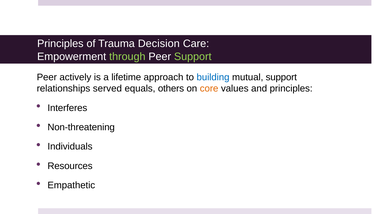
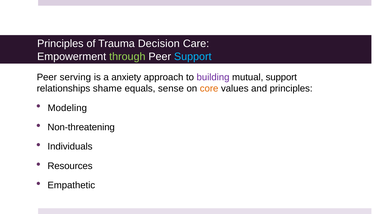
Support at (193, 57) colour: light green -> light blue
actively: actively -> serving
lifetime: lifetime -> anxiety
building colour: blue -> purple
served: served -> shame
others: others -> sense
Interferes: Interferes -> Modeling
